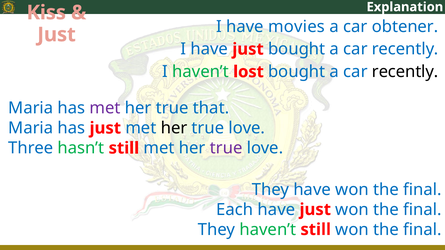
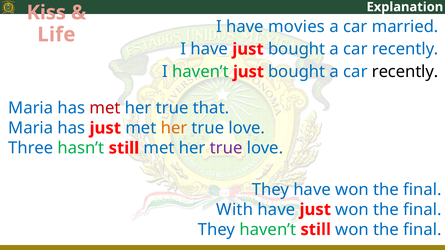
obtener: obtener -> married
Just at (57, 35): Just -> Life
haven’t lost: lost -> just
met at (105, 108) colour: purple -> red
her at (174, 128) colour: black -> orange
Each: Each -> With
